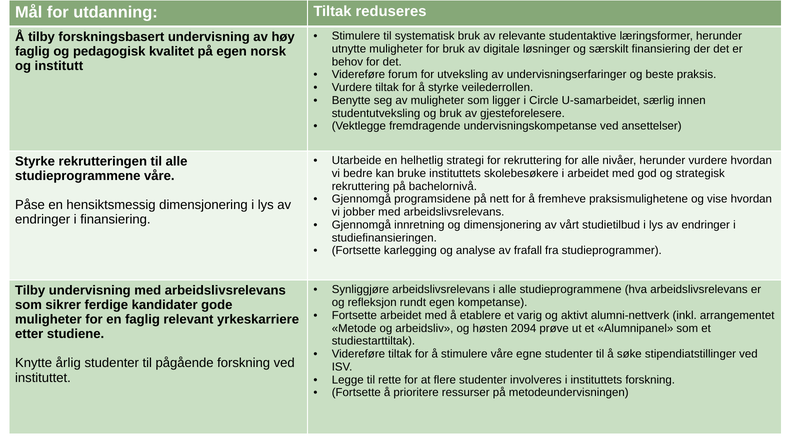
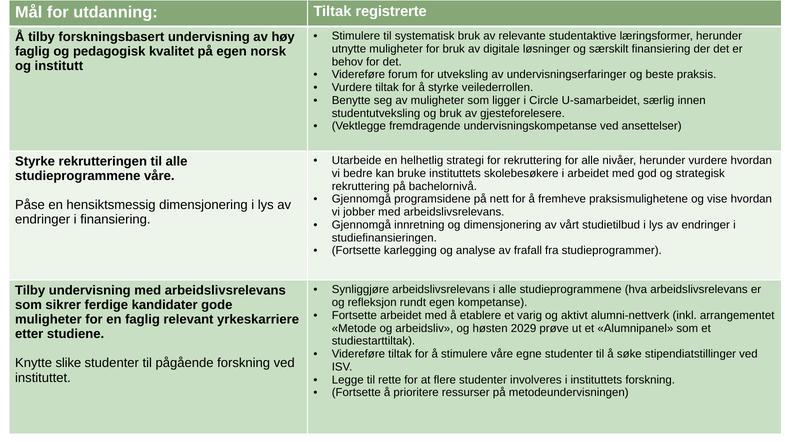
reduseres: reduseres -> registrerte
2094: 2094 -> 2029
årlig: årlig -> slike
